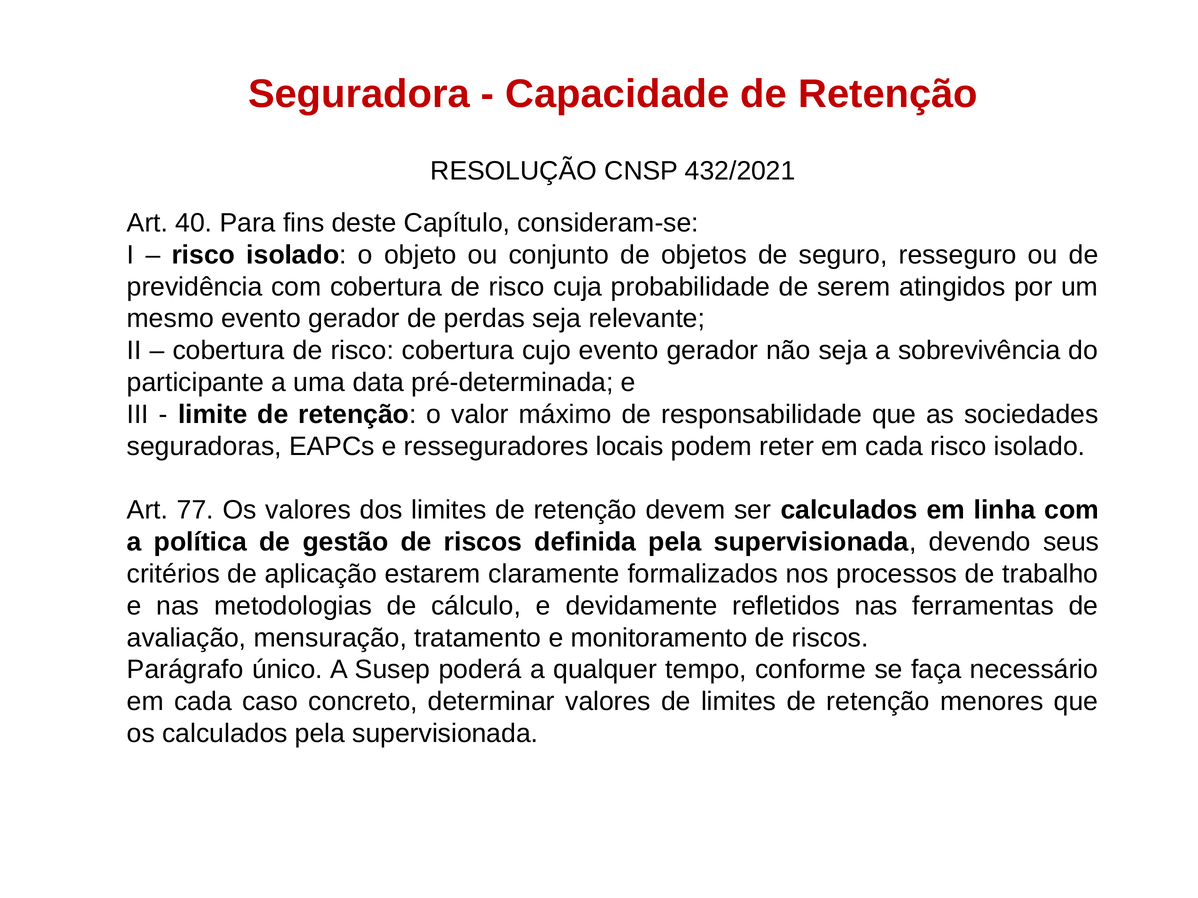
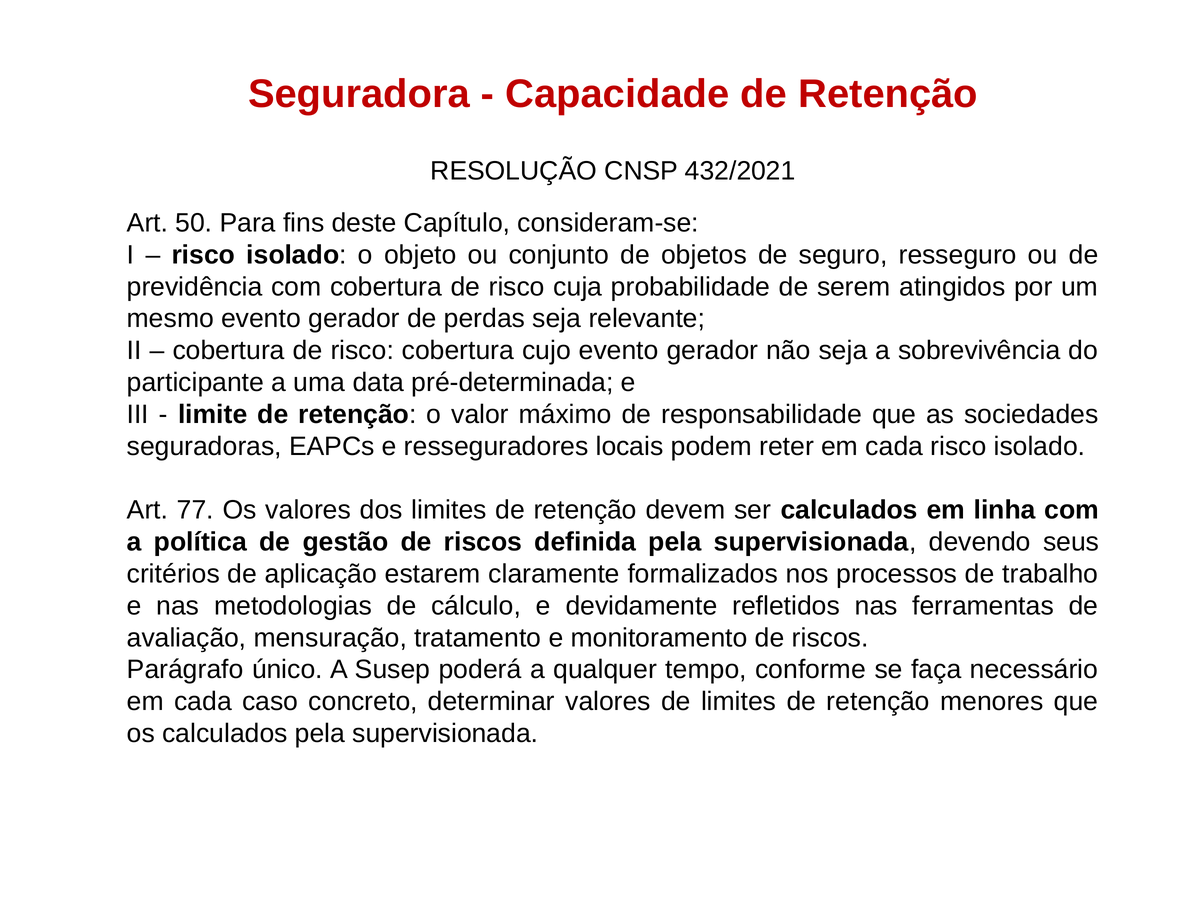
40: 40 -> 50
